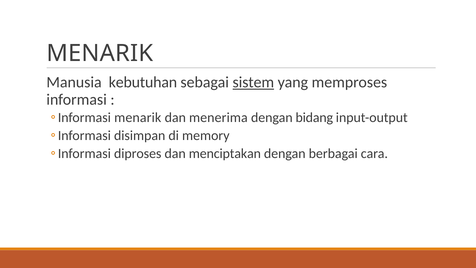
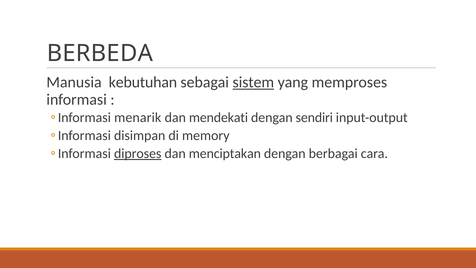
MENARIK at (100, 53): MENARIK -> BERBEDA
menerima: menerima -> mendekati
bidang: bidang -> sendiri
diproses underline: none -> present
